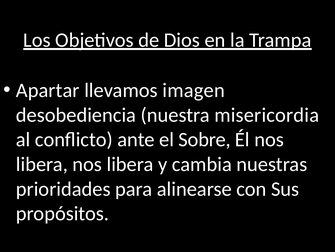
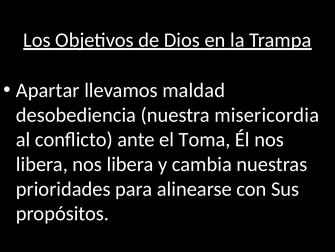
imagen: imagen -> maldad
Sobre: Sobre -> Toma
